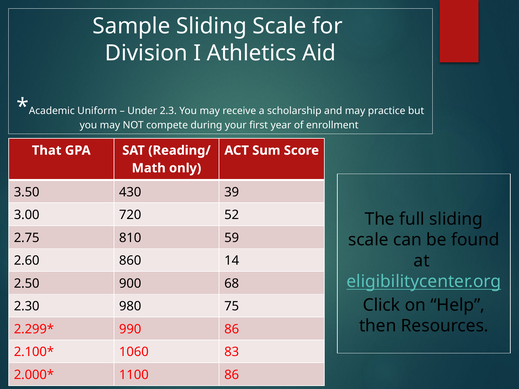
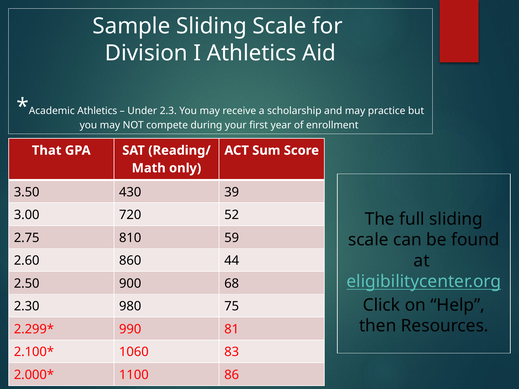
Academic Uniform: Uniform -> Athletics
14: 14 -> 44
990 86: 86 -> 81
